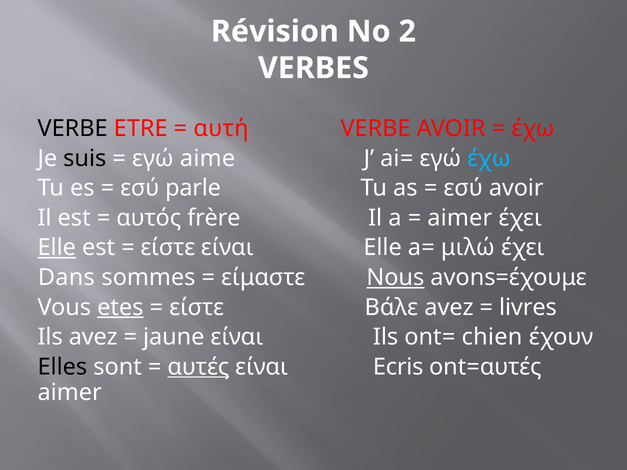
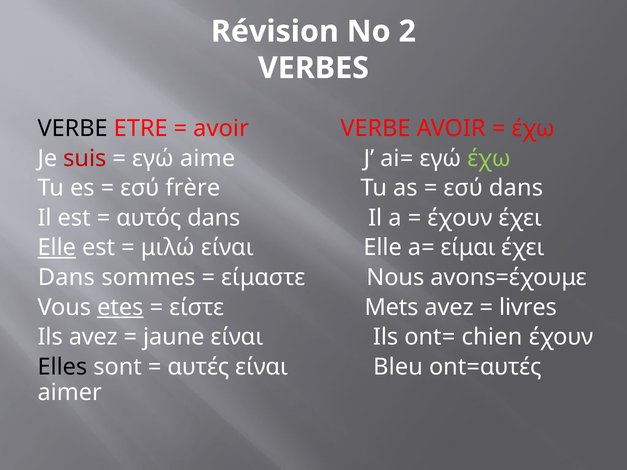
αυτή at (221, 129): αυτή -> avoir
suis colour: black -> red
έχω at (489, 158) colour: light blue -> light green
parle: parle -> frère
εσύ avoir: avoir -> dans
αυτός frère: frère -> dans
aimer at (460, 218): aimer -> έχουν
είστε at (168, 248): είστε -> μιλώ
μιλώ: μιλώ -> είμαι
Nous underline: present -> none
Βάλε: Βάλε -> Mets
αυτές underline: present -> none
Ecris: Ecris -> Bleu
